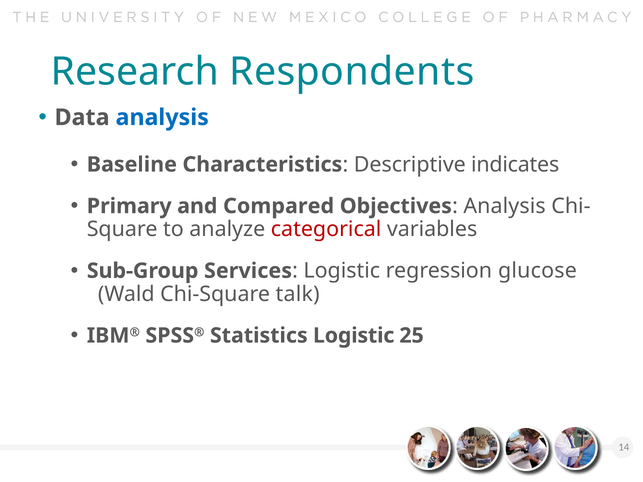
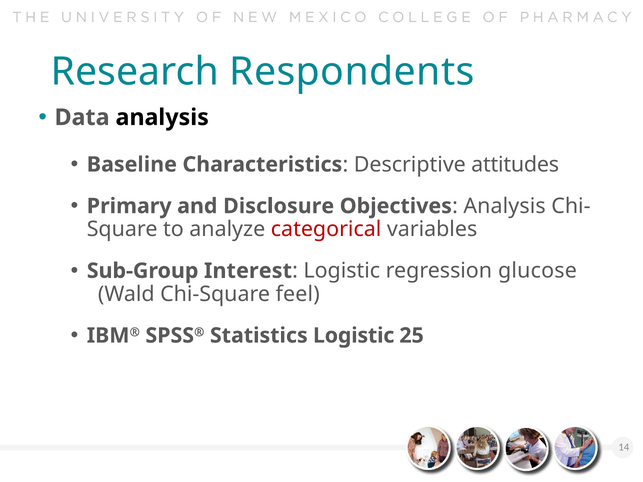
analysis at (162, 117) colour: blue -> black
indicates: indicates -> attitudes
Compared: Compared -> Disclosure
Services: Services -> Interest
talk: talk -> feel
